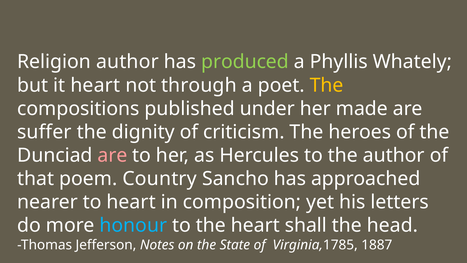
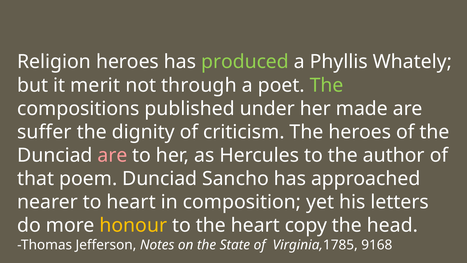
Religion author: author -> heroes
it heart: heart -> merit
The at (327, 85) colour: yellow -> light green
poem Country: Country -> Dunciad
honour colour: light blue -> yellow
shall: shall -> copy
1887: 1887 -> 9168
